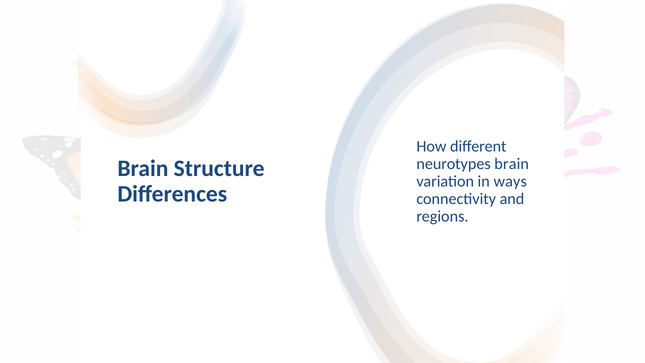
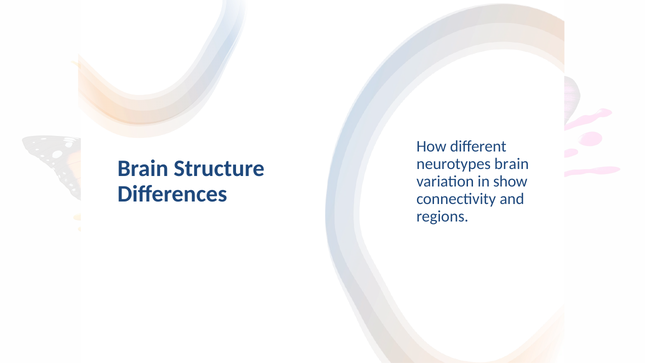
ways: ways -> show
